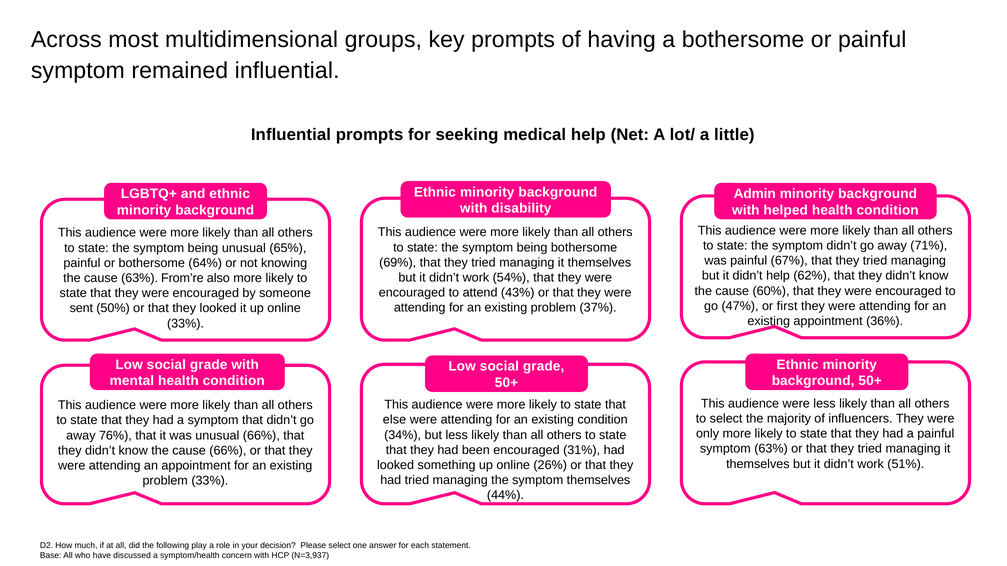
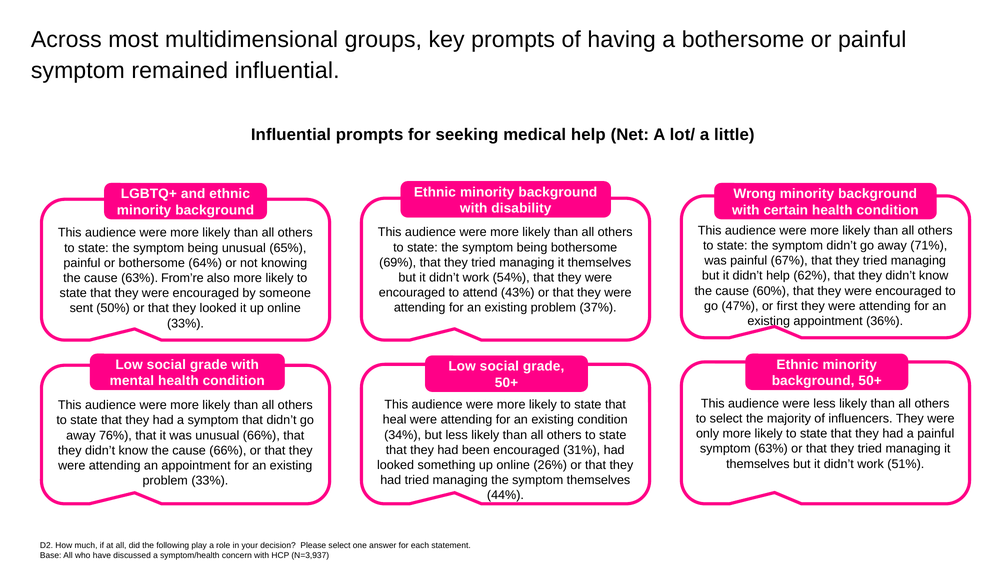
Admin: Admin -> Wrong
helped: helped -> certain
else: else -> heal
